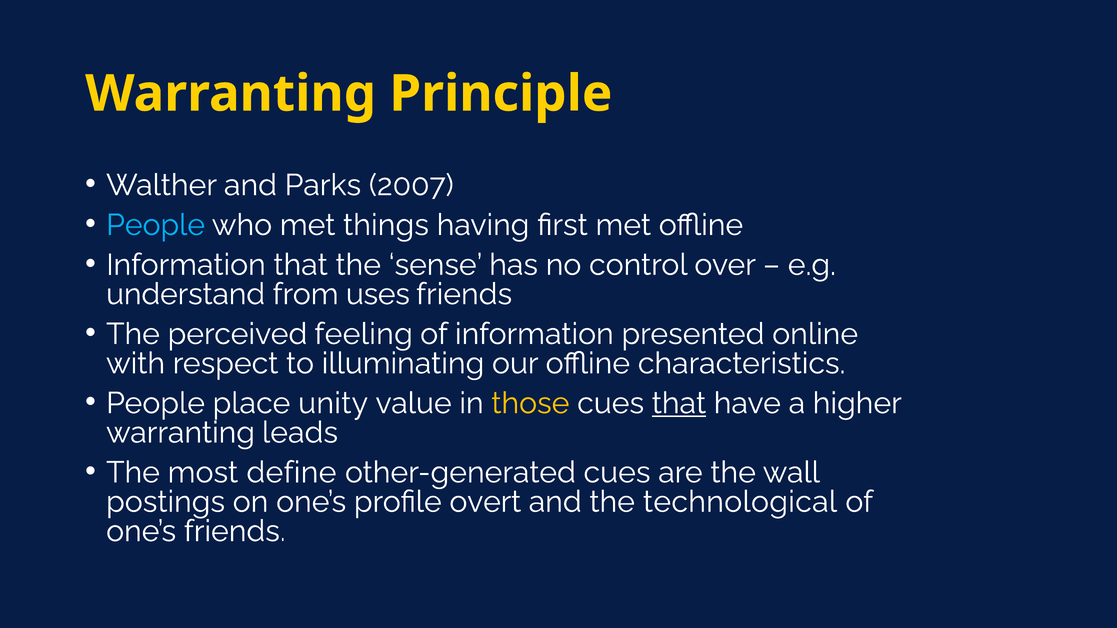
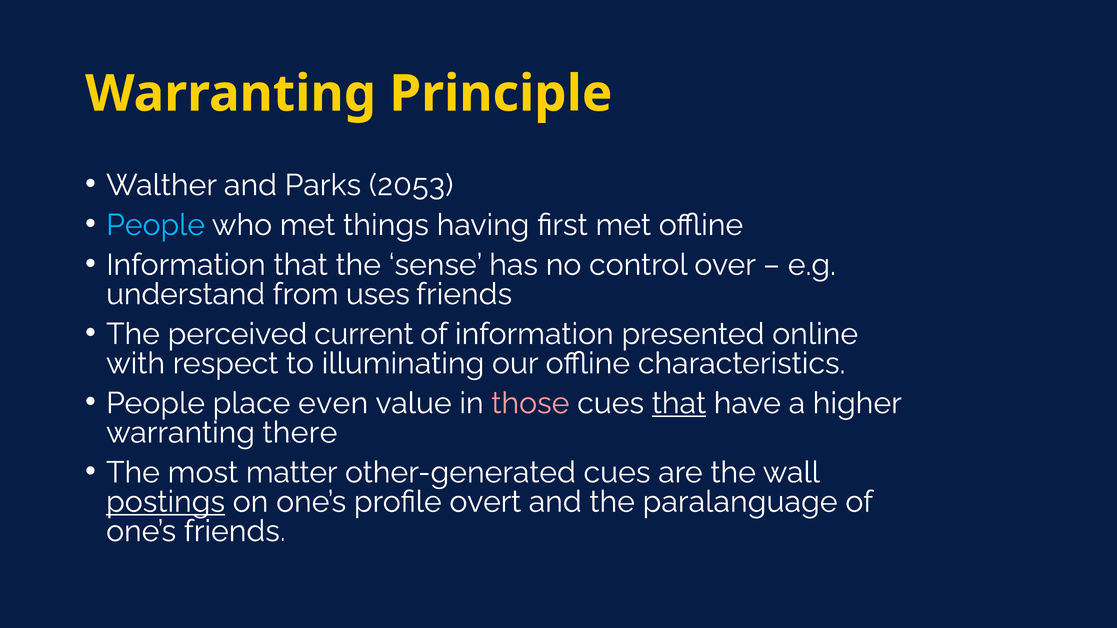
2007: 2007 -> 2053
feeling: feeling -> current
unity: unity -> even
those colour: yellow -> pink
leads: leads -> there
define: define -> matter
postings underline: none -> present
technological: technological -> paralanguage
